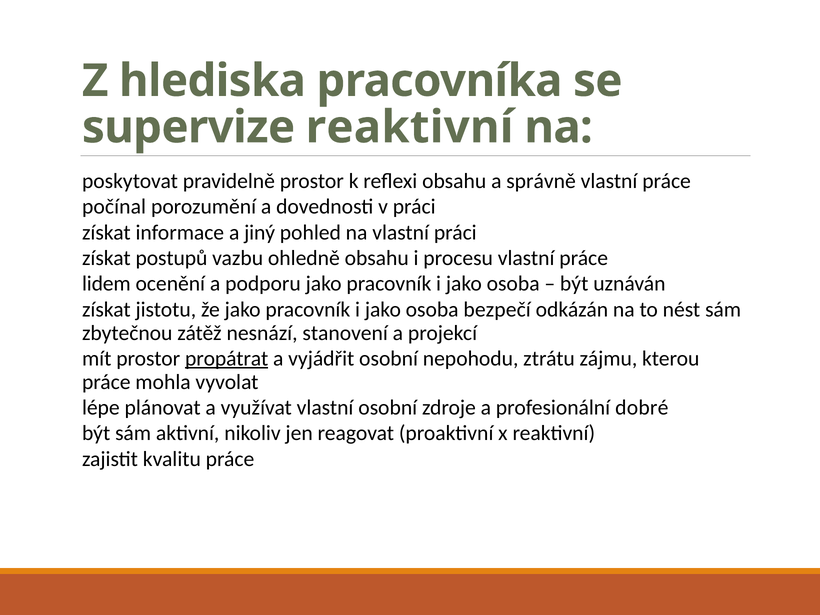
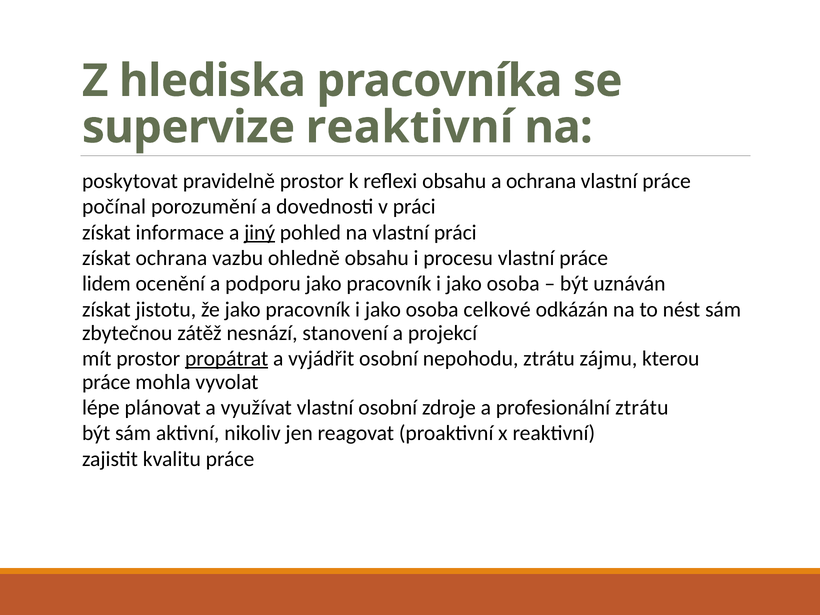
a správně: správně -> ochrana
jiný underline: none -> present
získat postupů: postupů -> ochrana
bezpečí: bezpečí -> celkové
profesionální dobré: dobré -> ztrátu
